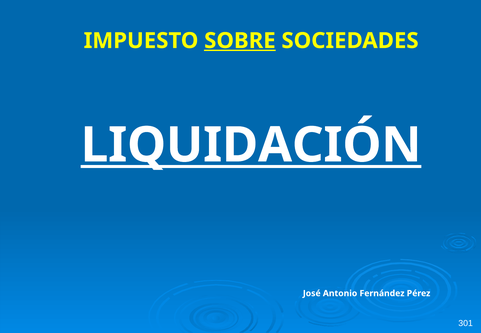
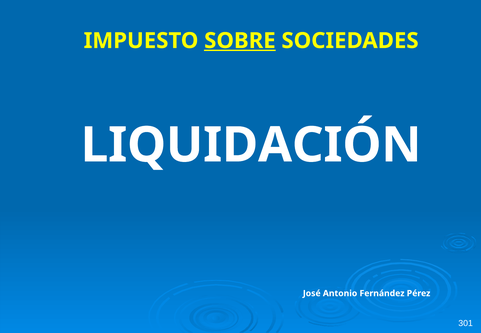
LIQUIDACIÓN underline: present -> none
